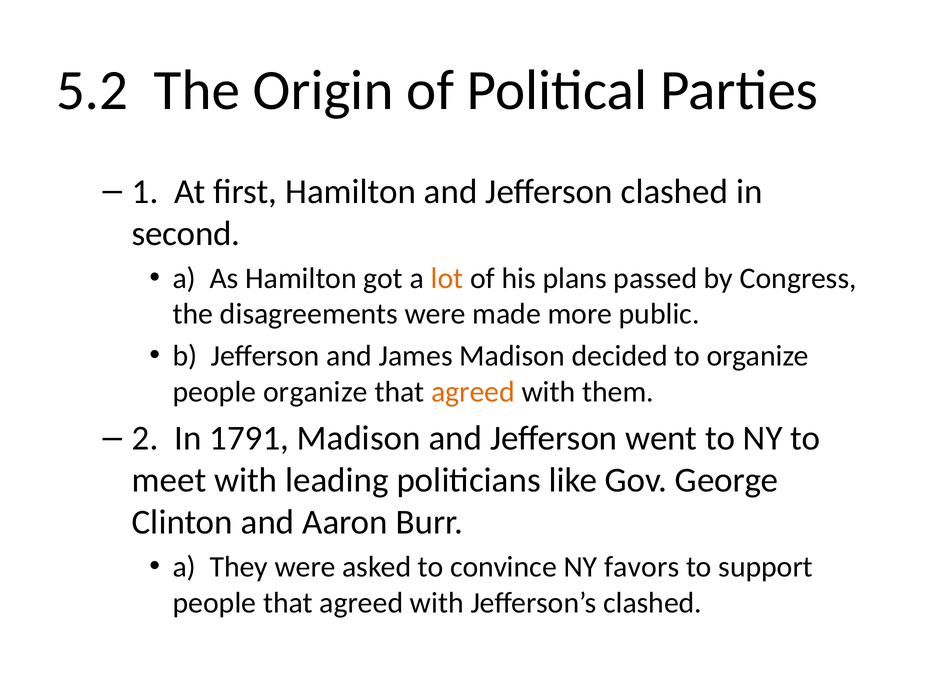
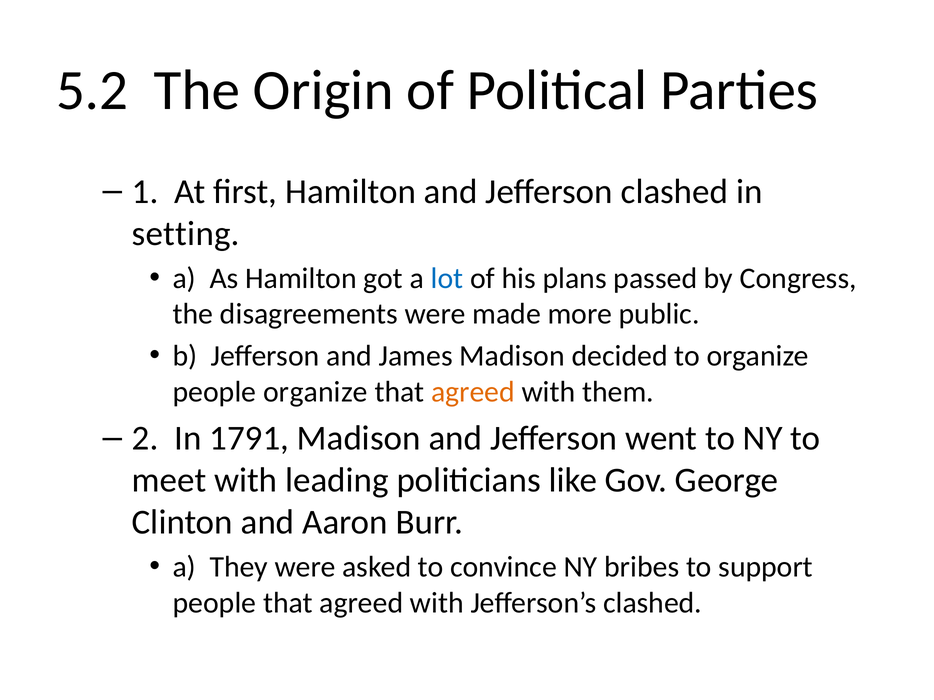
second: second -> setting
lot colour: orange -> blue
favors: favors -> bribes
